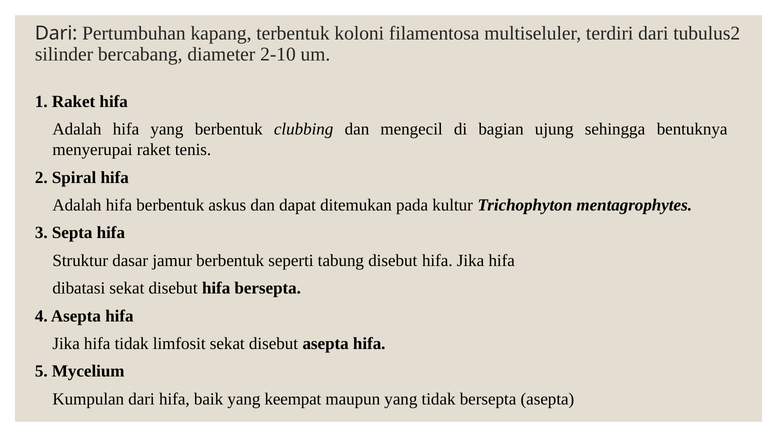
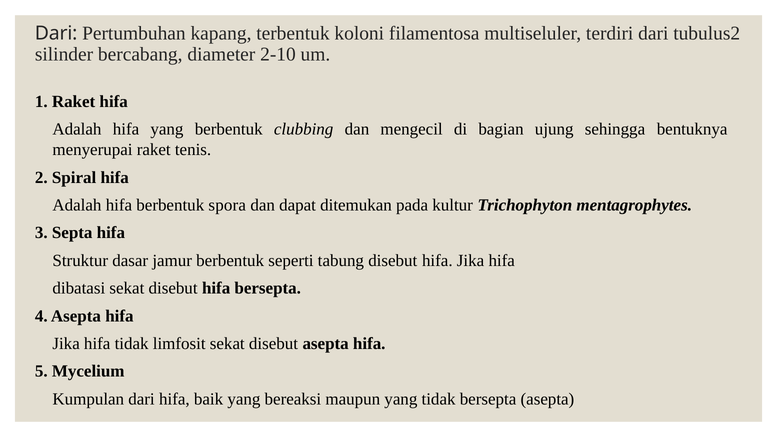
askus: askus -> spora
keempat: keempat -> bereaksi
